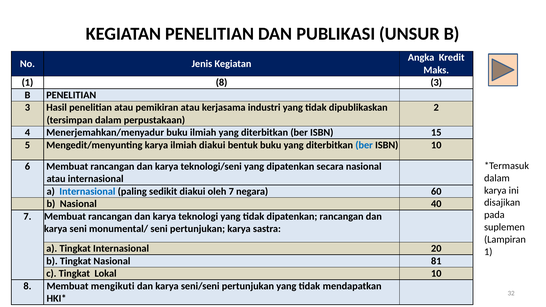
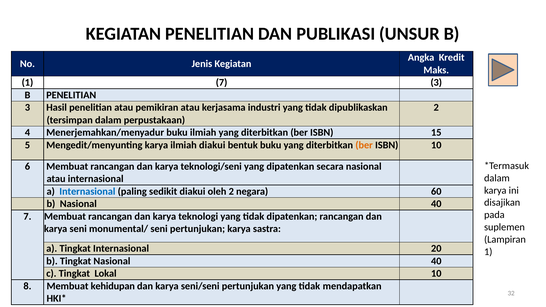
1 8: 8 -> 7
ber at (364, 145) colour: blue -> orange
oleh 7: 7 -> 2
Tingkat Nasional 81: 81 -> 40
mengikuti: mengikuti -> kehidupan
